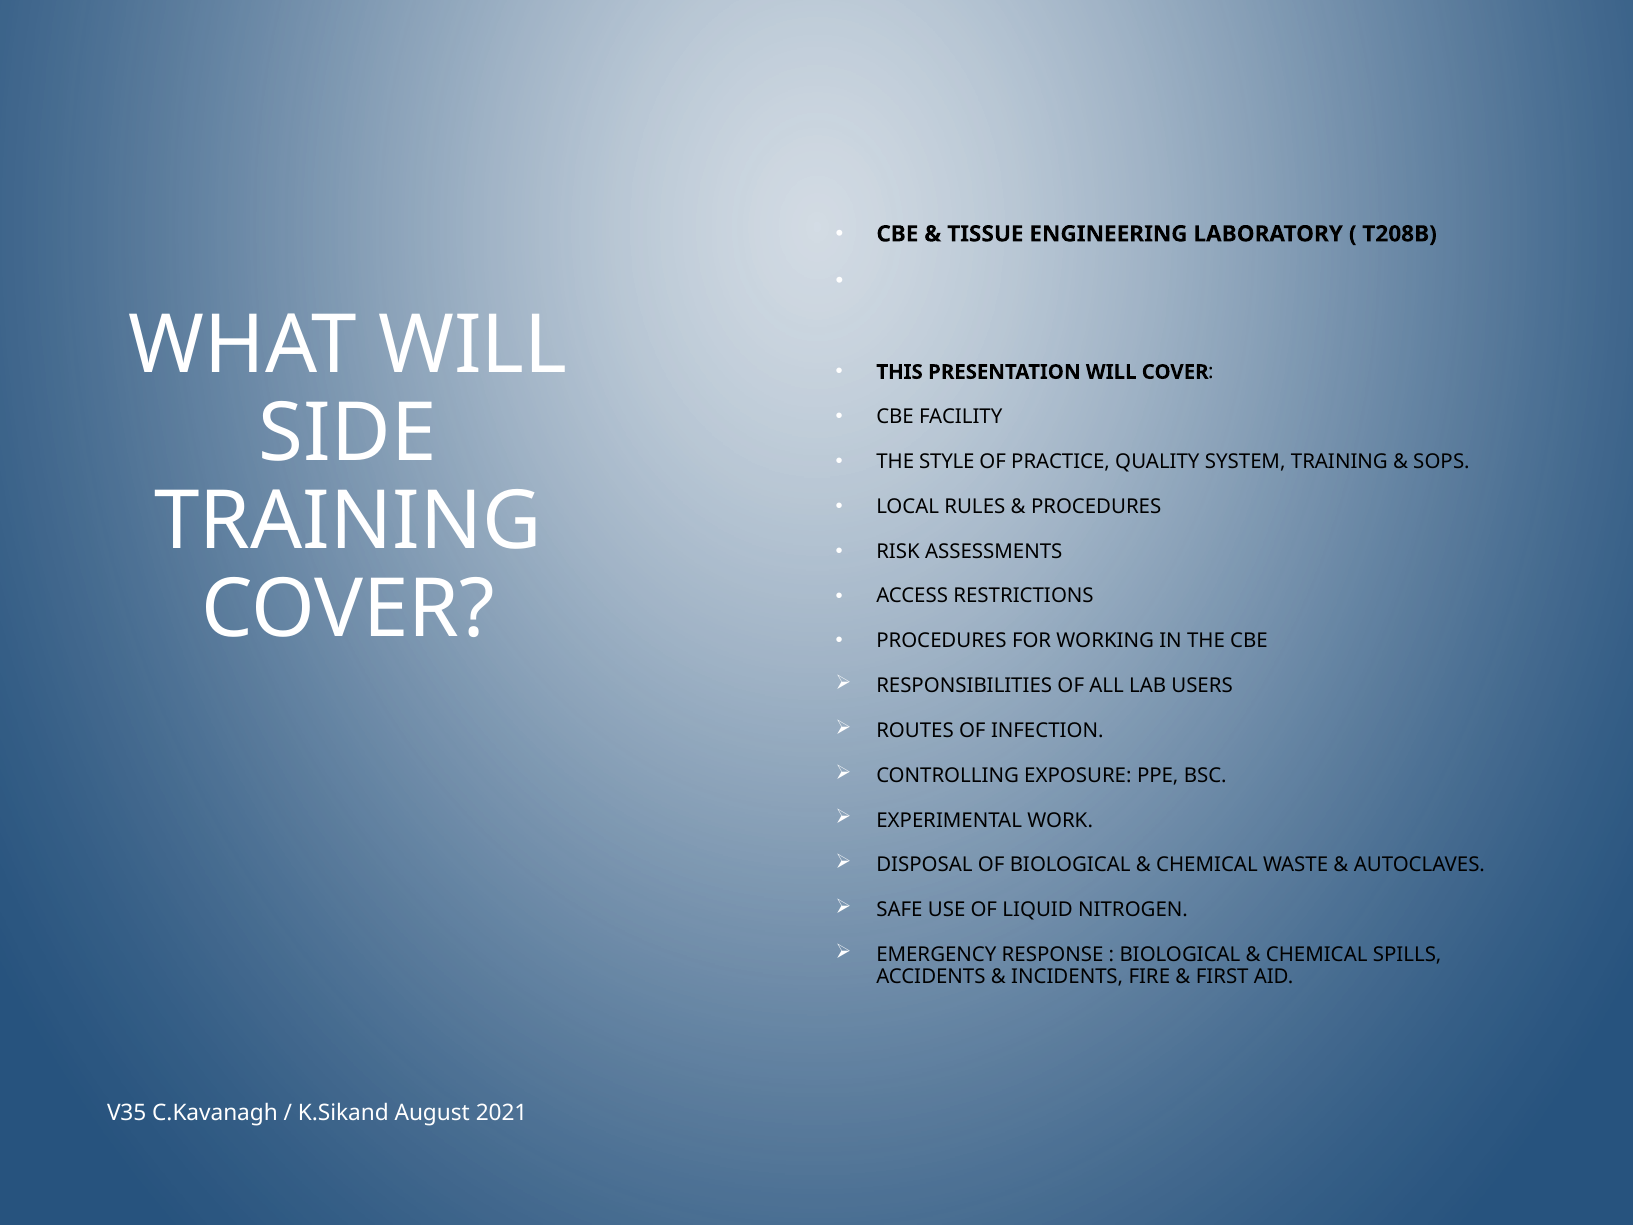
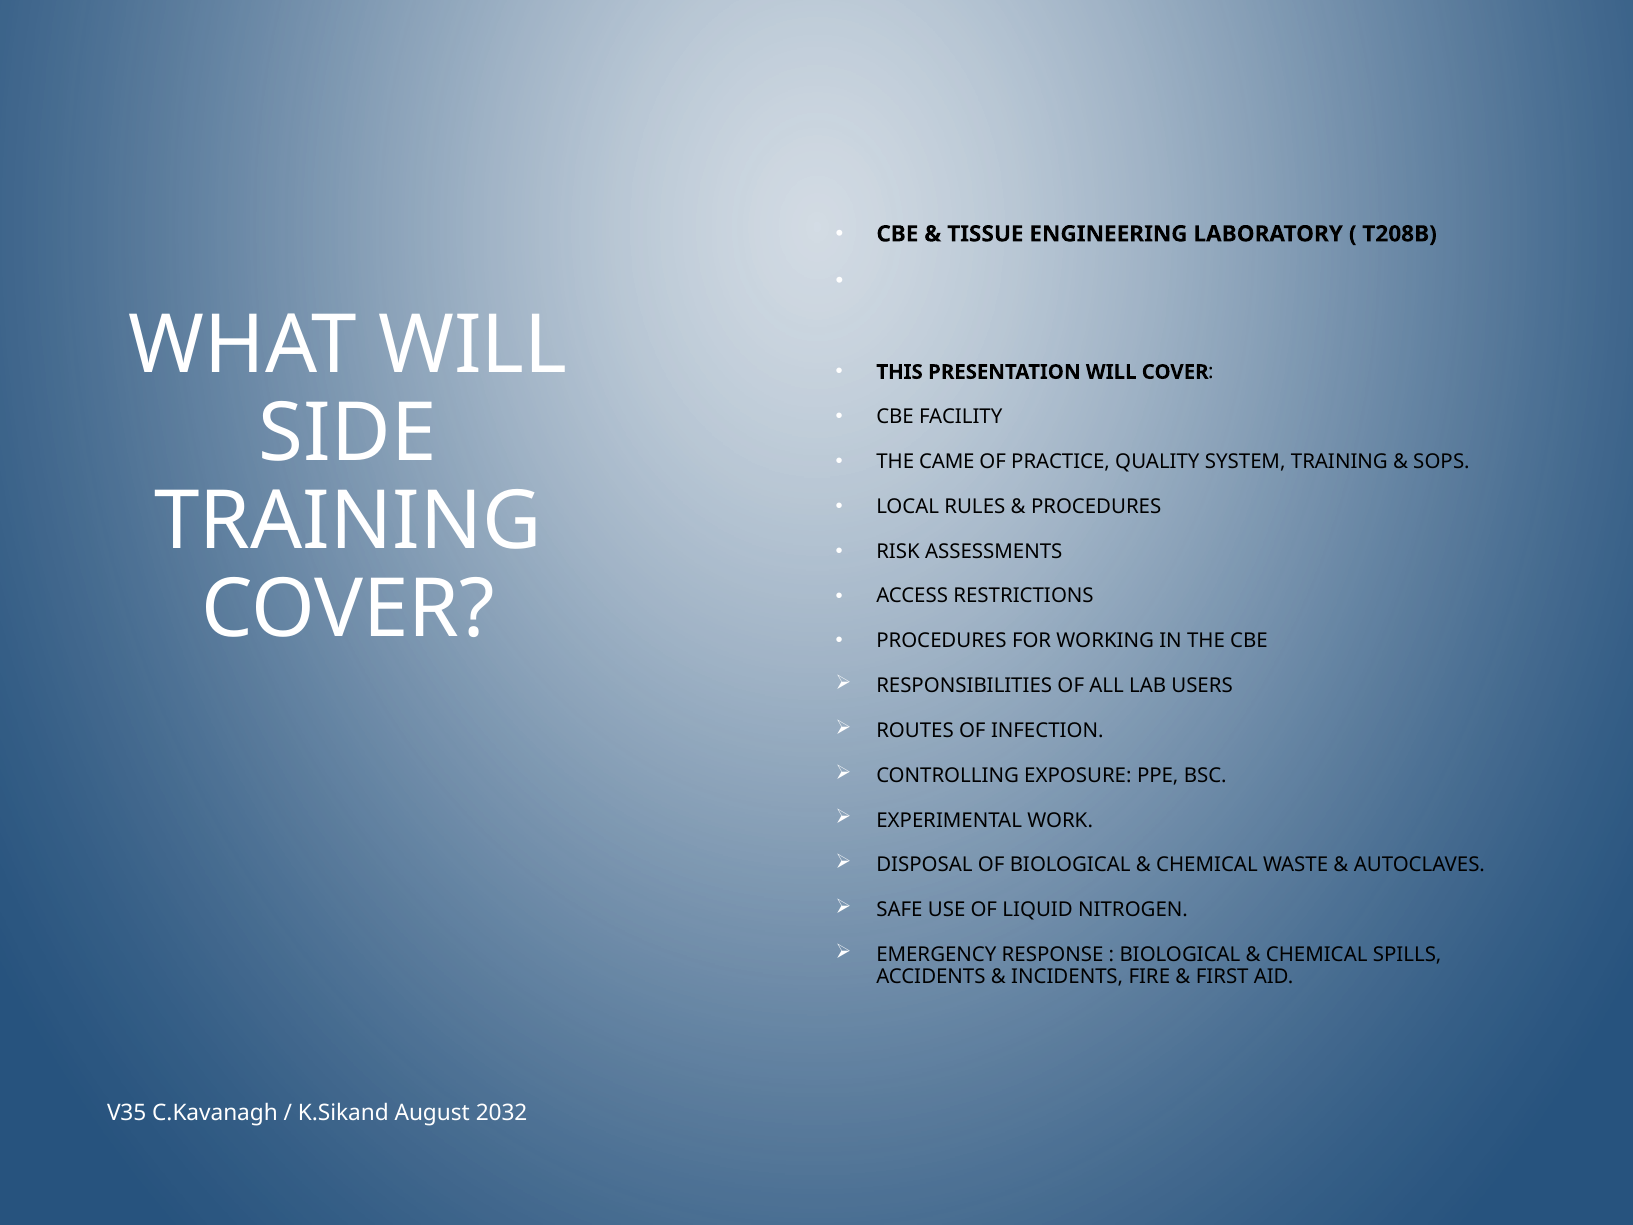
STYLE: STYLE -> CAME
2021: 2021 -> 2032
